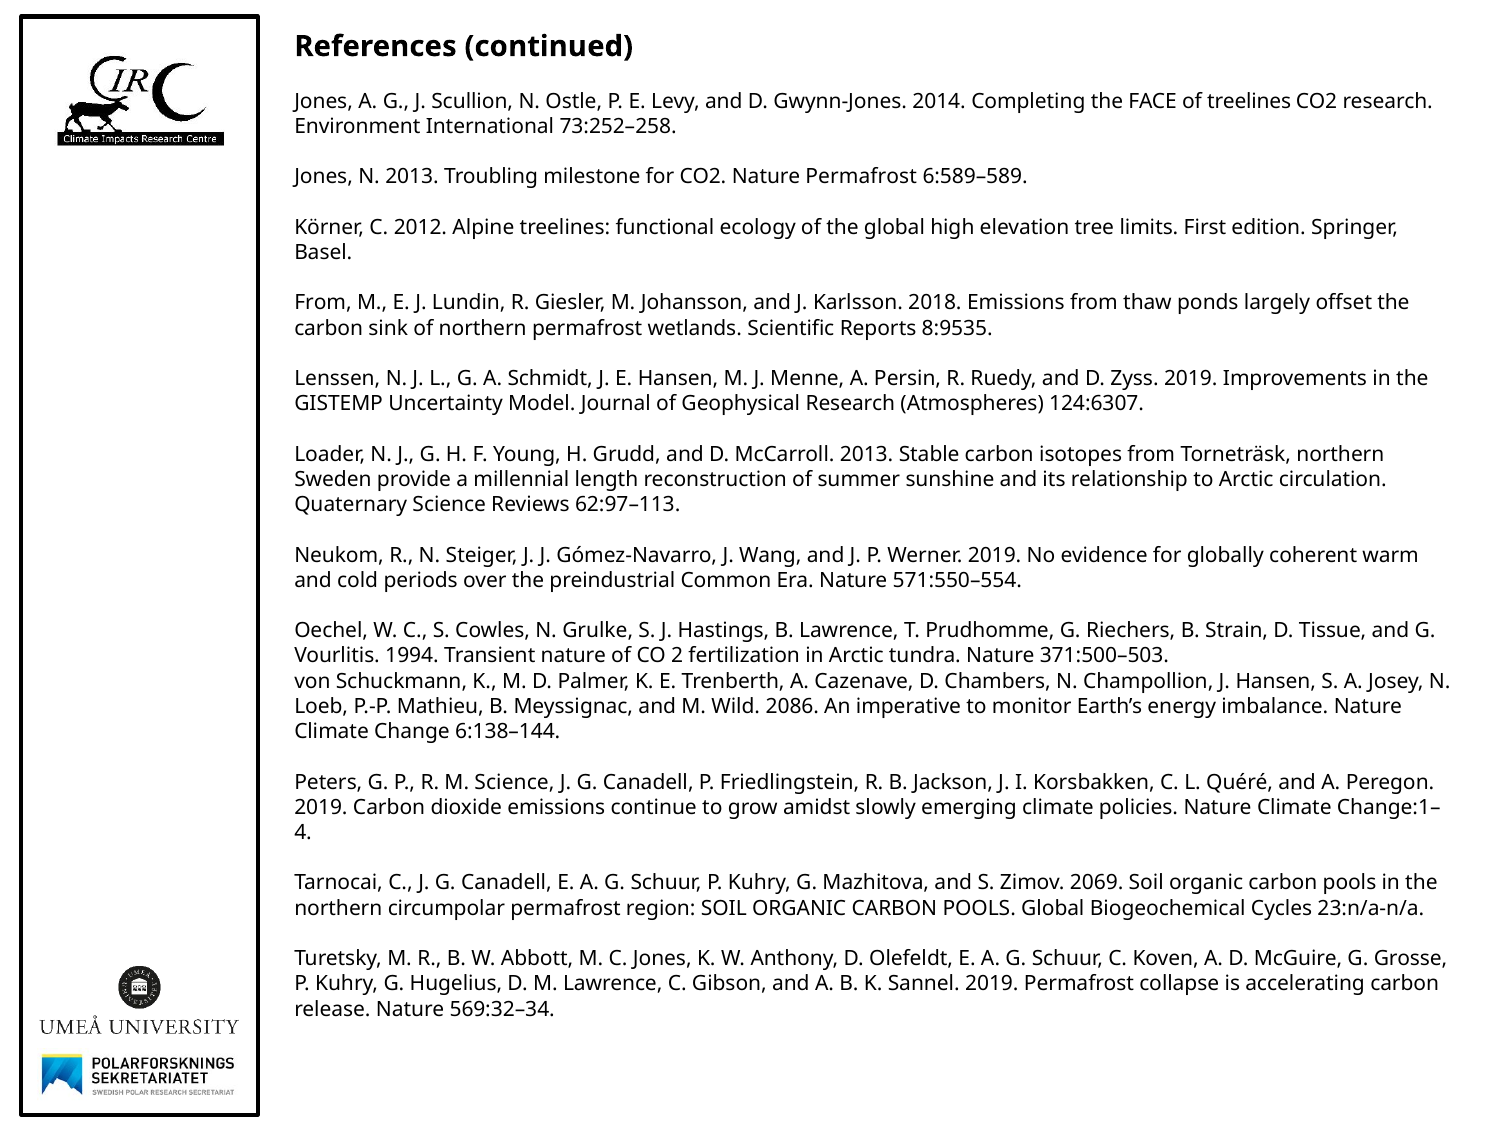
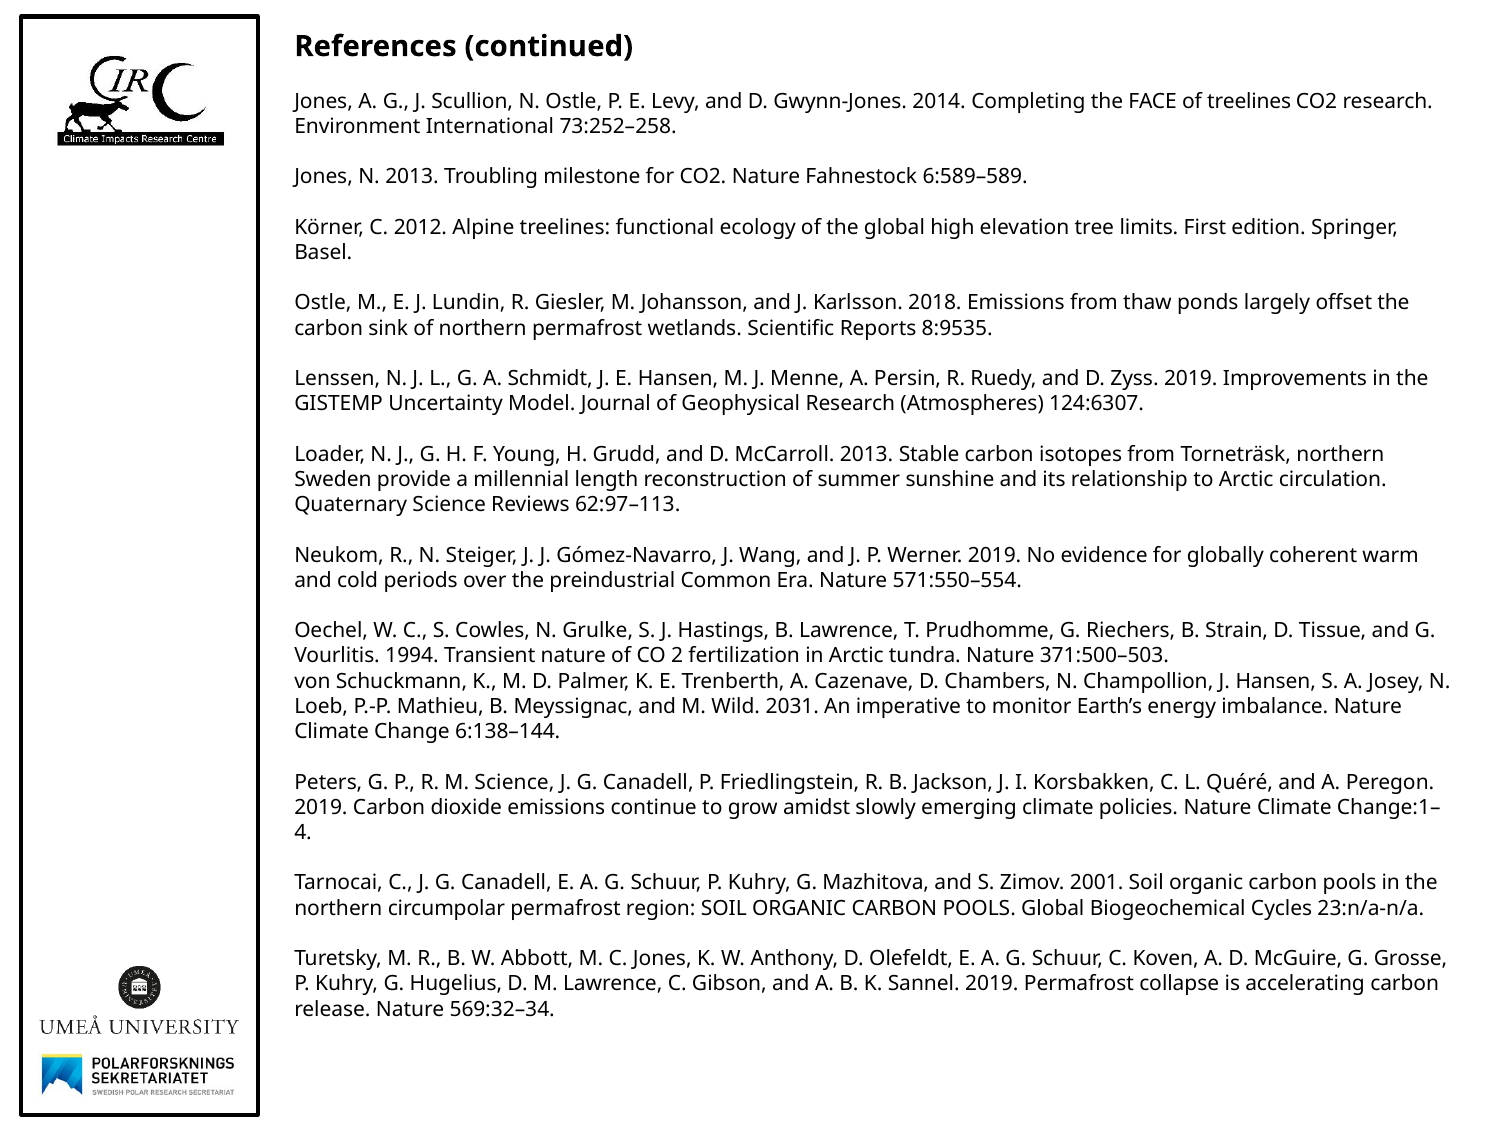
Nature Permafrost: Permafrost -> Fahnestock
From at (323, 303): From -> Ostle
2086: 2086 -> 2031
2069: 2069 -> 2001
